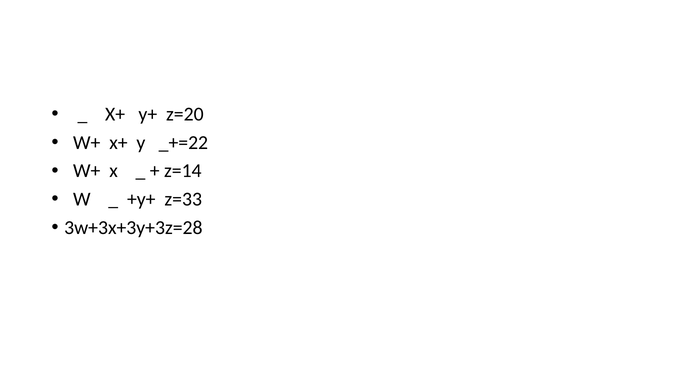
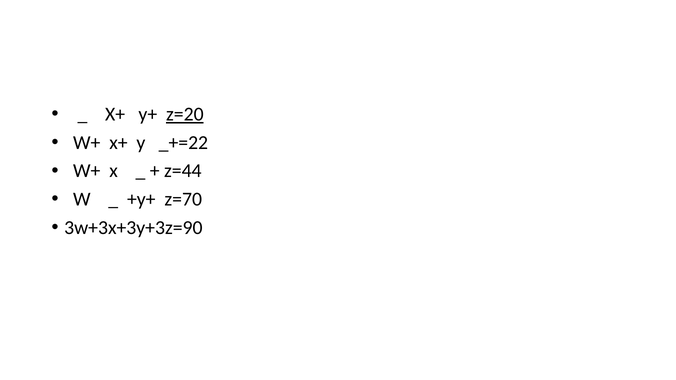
z=20 underline: none -> present
z=14: z=14 -> z=44
z=33: z=33 -> z=70
3w+3x+3y+3z=28: 3w+3x+3y+3z=28 -> 3w+3x+3y+3z=90
